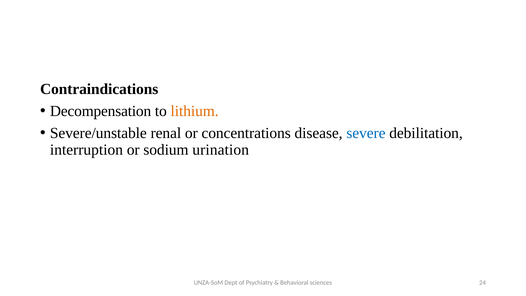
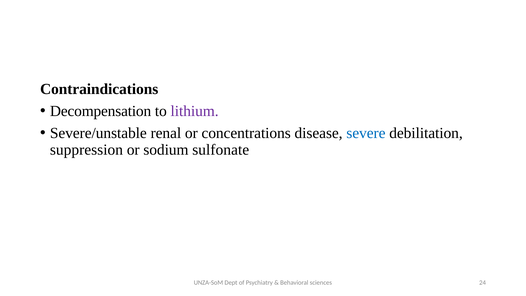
lithium colour: orange -> purple
interruption: interruption -> suppression
urination: urination -> sulfonate
